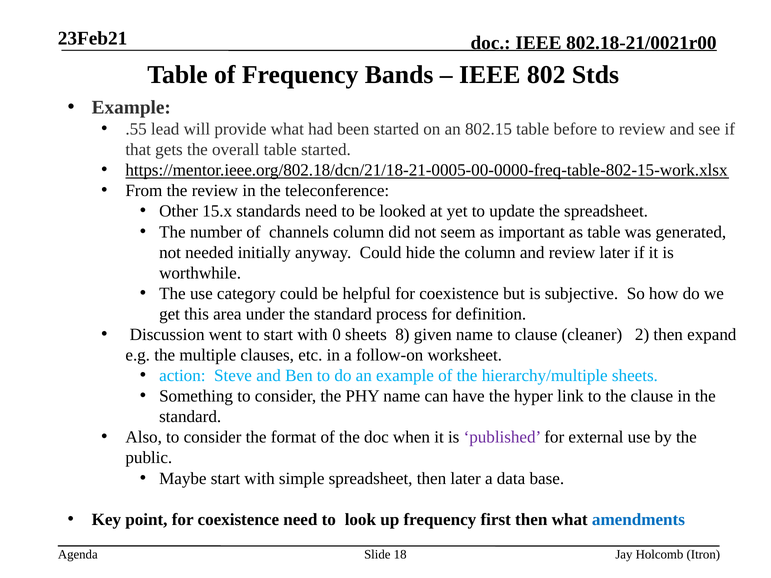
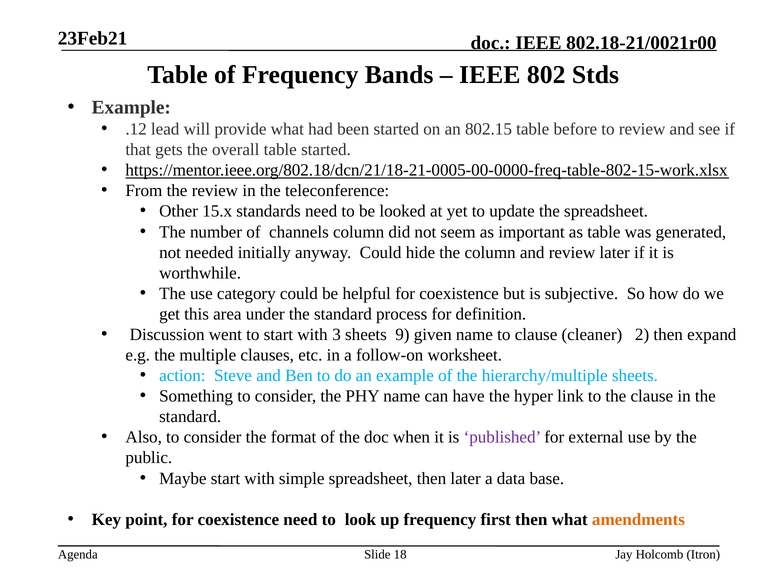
.55: .55 -> .12
0: 0 -> 3
8: 8 -> 9
amendments colour: blue -> orange
